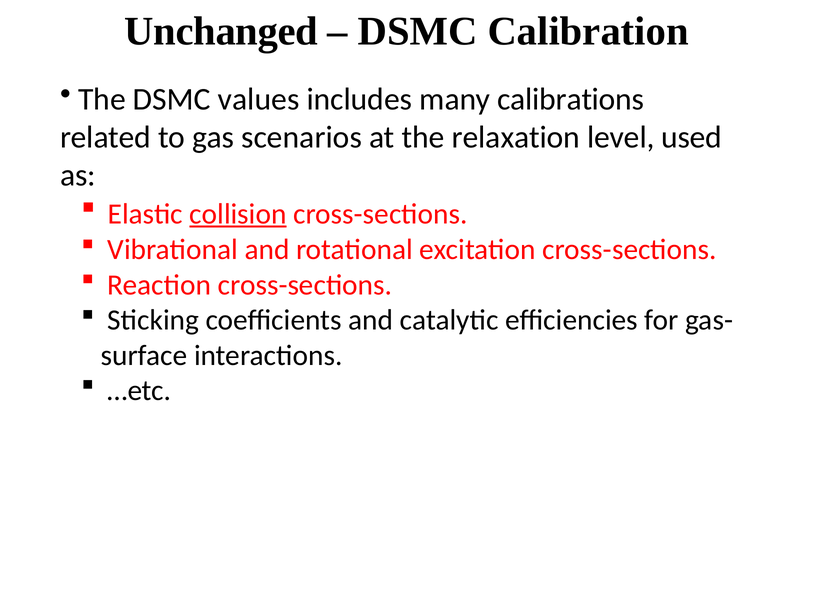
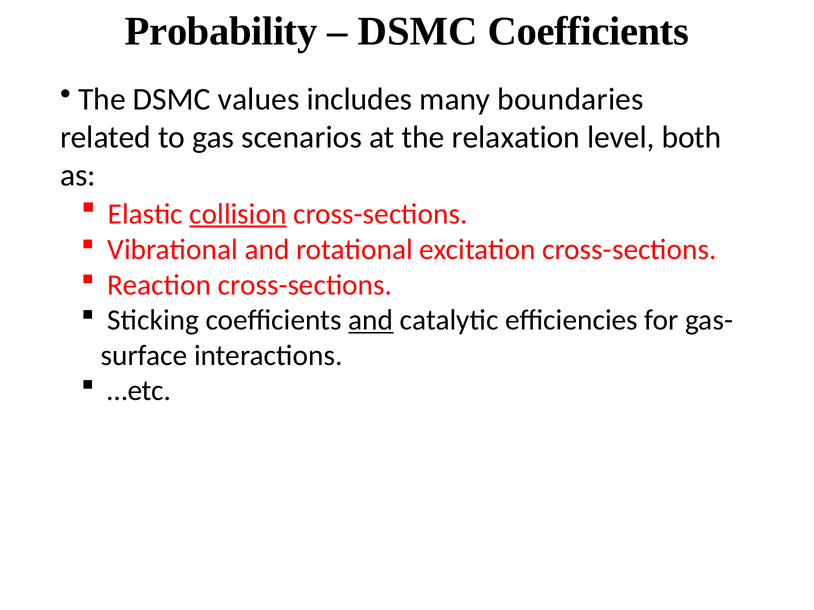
Unchanged: Unchanged -> Probability
DSMC Calibration: Calibration -> Coefficients
calibrations: calibrations -> boundaries
used: used -> both
and at (371, 320) underline: none -> present
